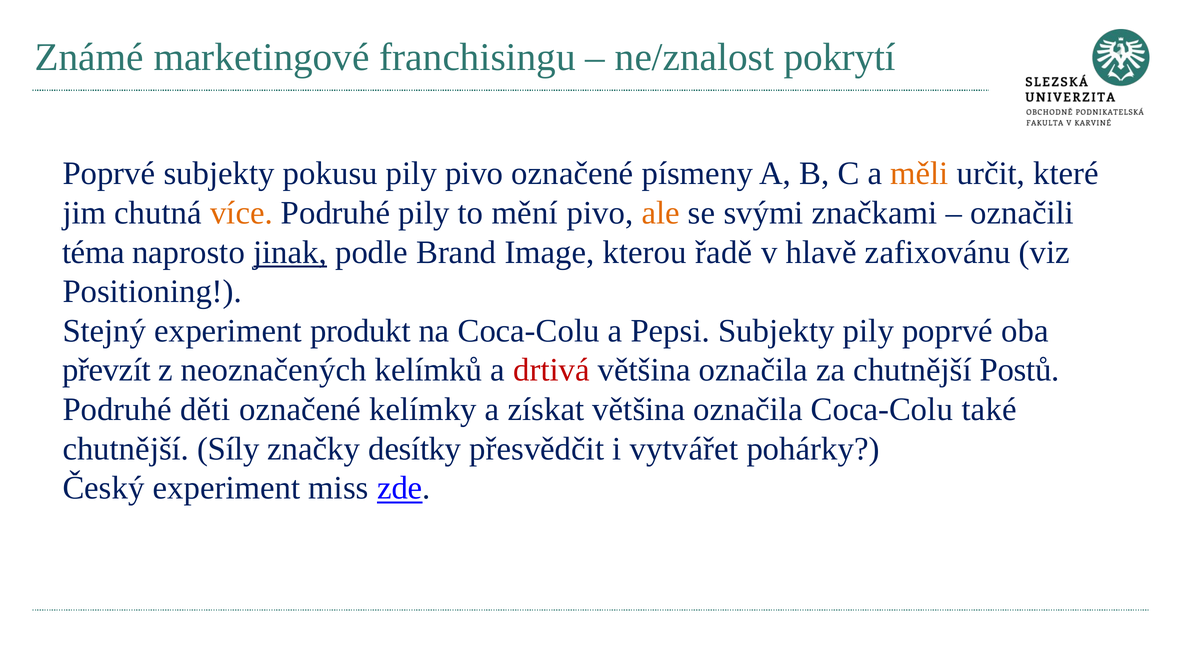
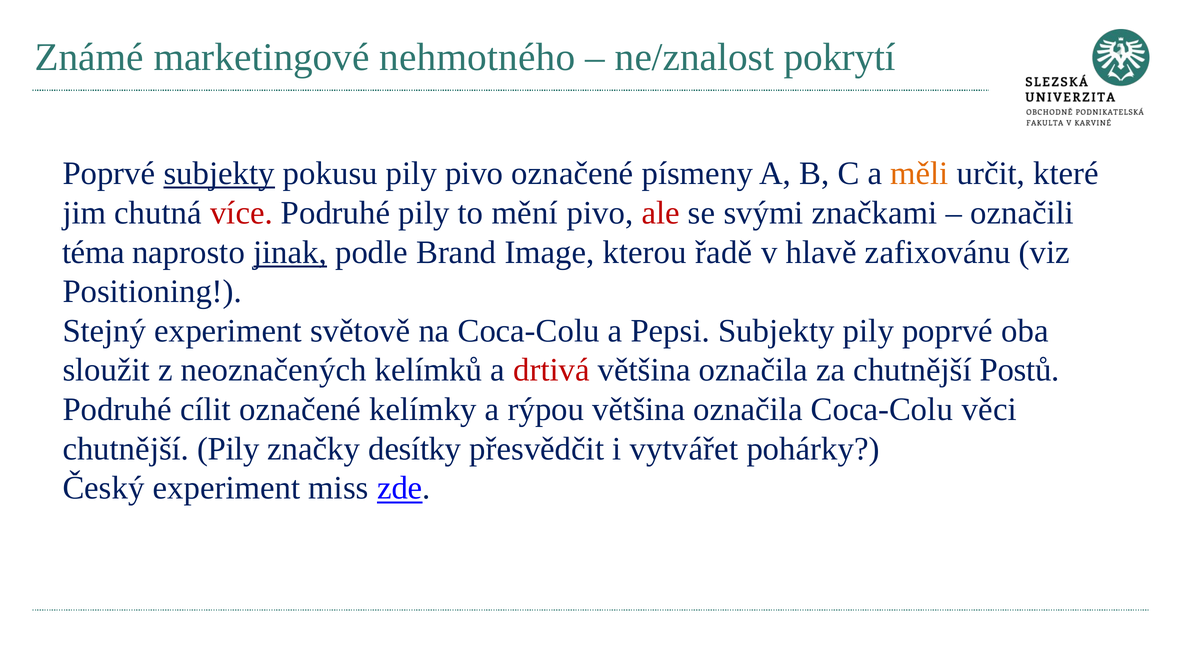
franchisingu: franchisingu -> nehmotného
subjekty at (219, 174) underline: none -> present
více colour: orange -> red
ale colour: orange -> red
produkt: produkt -> světově
převzít: převzít -> sloužit
děti: děti -> cílit
získat: získat -> rýpou
také: také -> věci
chutnější Síly: Síly -> Pily
